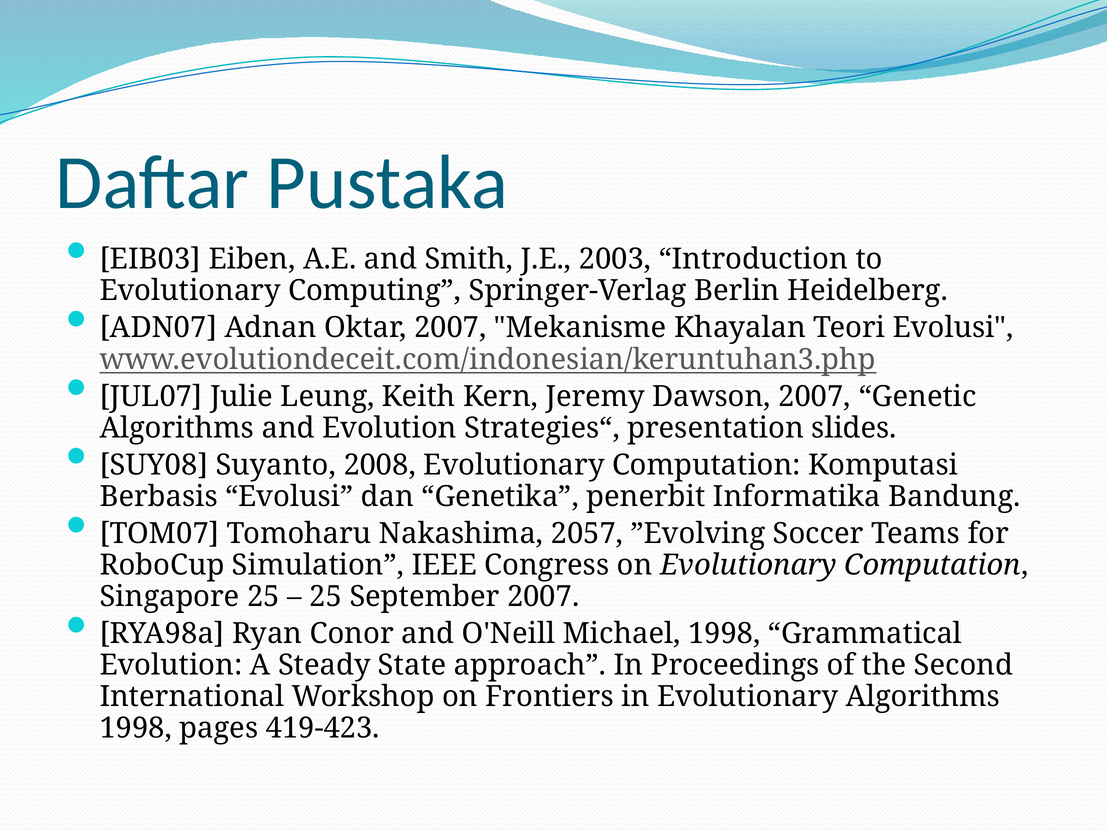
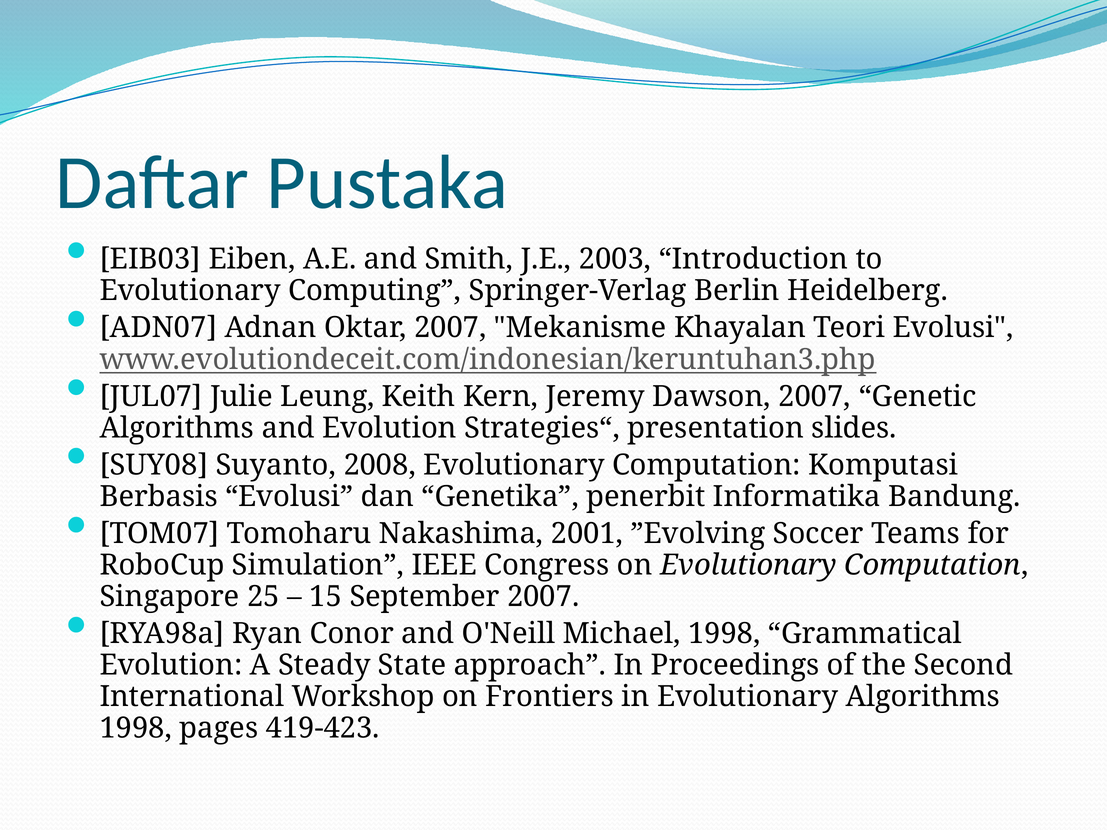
2057: 2057 -> 2001
25 at (326, 597): 25 -> 15
